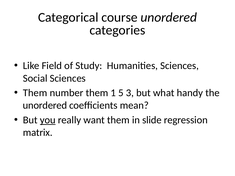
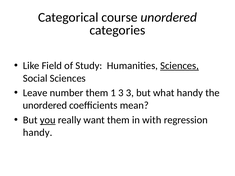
Sciences at (180, 66) underline: none -> present
Them at (35, 93): Them -> Leave
1 5: 5 -> 3
slide: slide -> with
matrix at (38, 133): matrix -> handy
